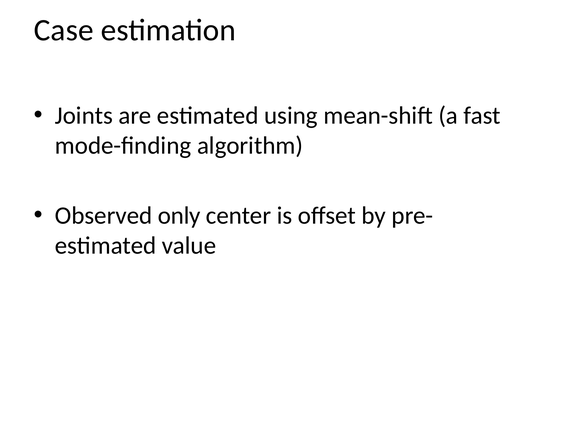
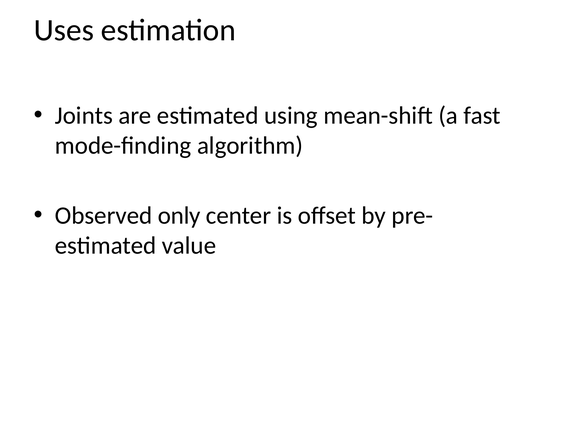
Case: Case -> Uses
